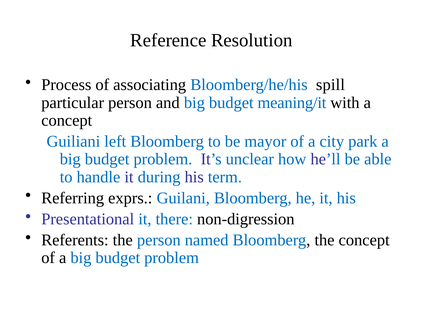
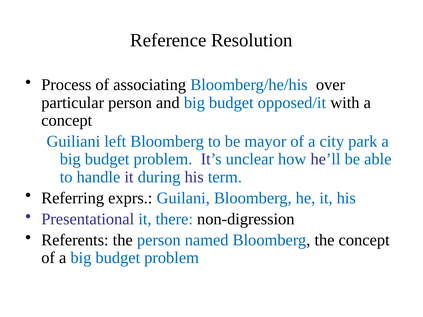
spill: spill -> over
meaning/it: meaning/it -> opposed/it
